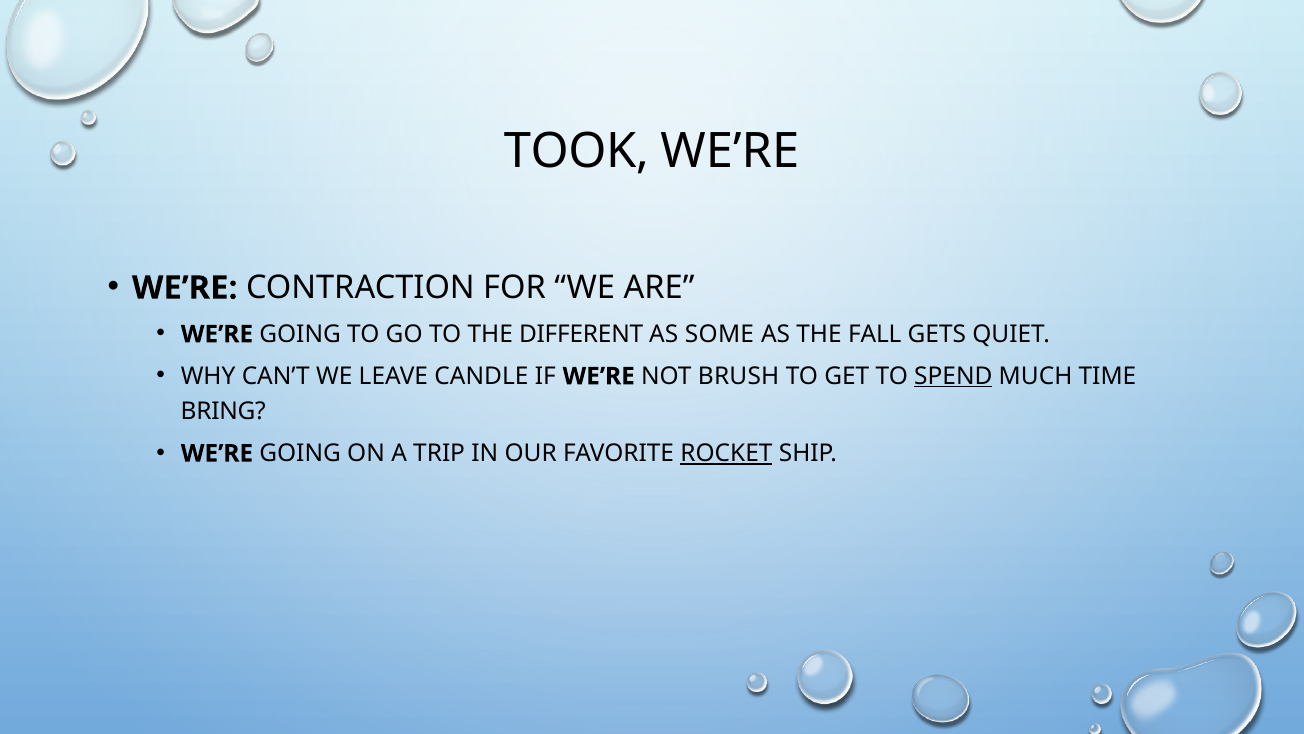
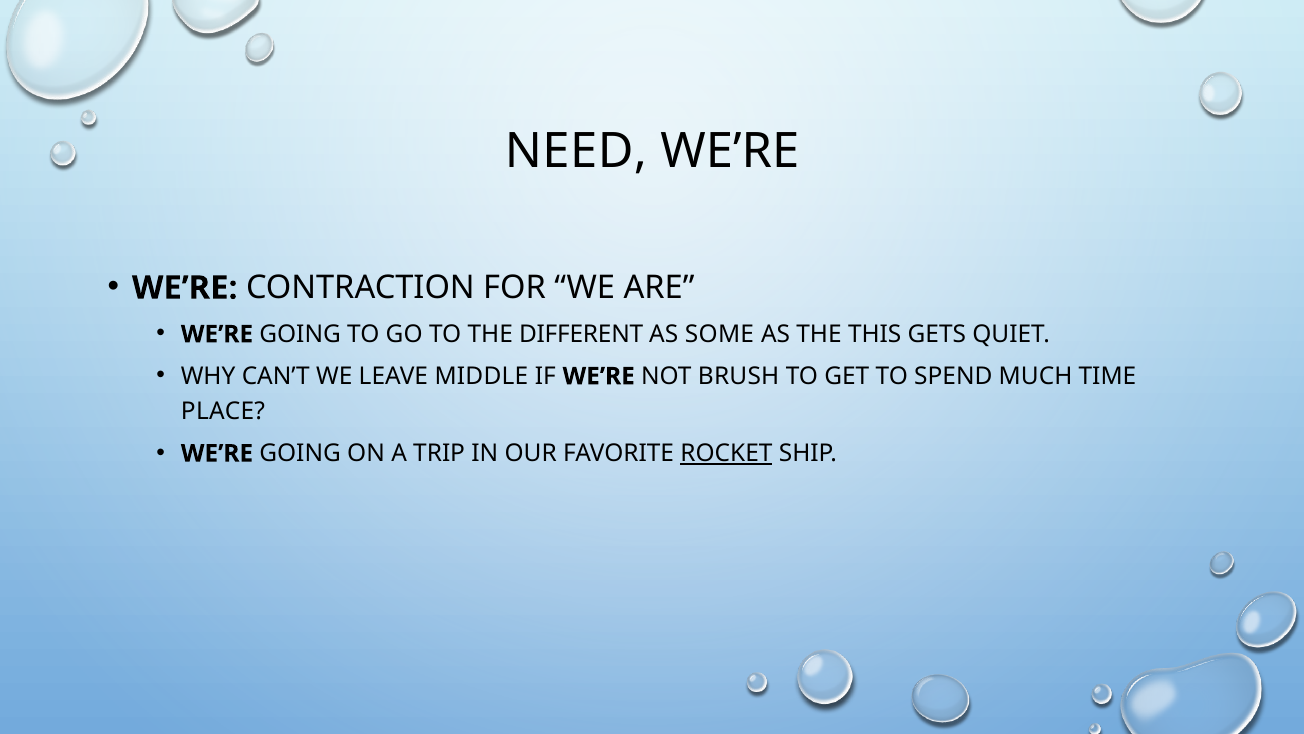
TOOK: TOOK -> NEED
FALL: FALL -> THIS
CANDLE: CANDLE -> MIDDLE
SPEND underline: present -> none
BRING: BRING -> PLACE
